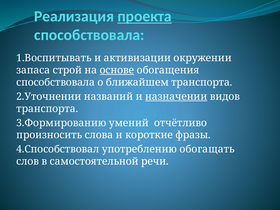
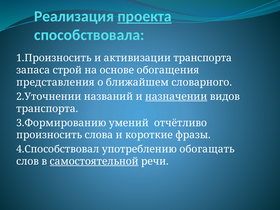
1.Воспитывать: 1.Воспитывать -> 1.Произносить
активизации окружении: окружении -> транспорта
основе underline: present -> none
способствовала at (56, 82): способствовала -> представления
ближайшем транспорта: транспорта -> словарного
самостоятельной underline: none -> present
